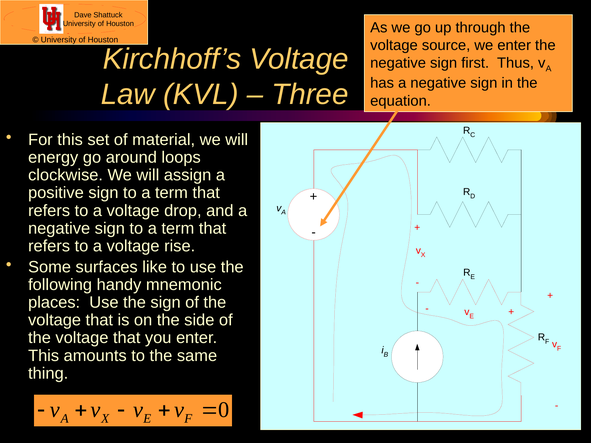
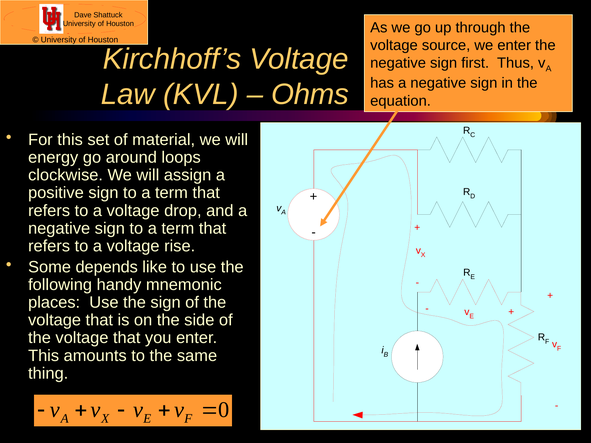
Three: Three -> Ohms
surfaces: surfaces -> depends
